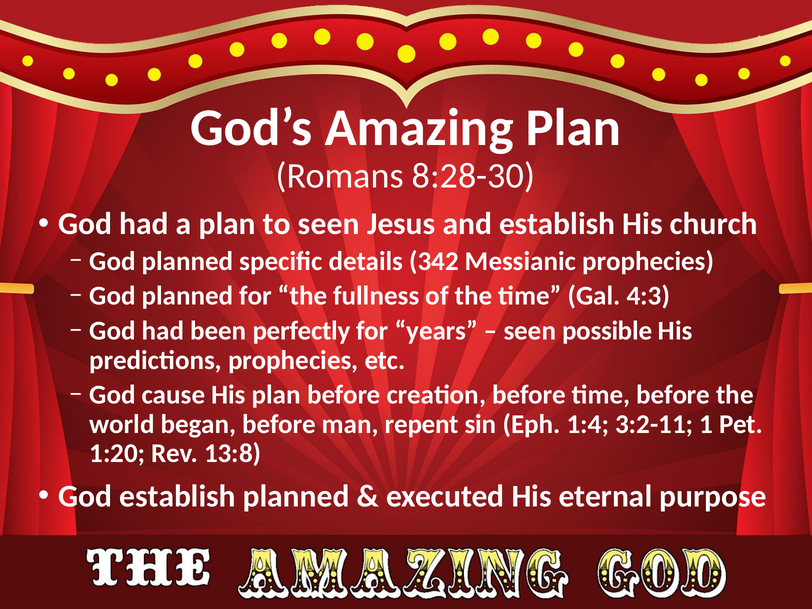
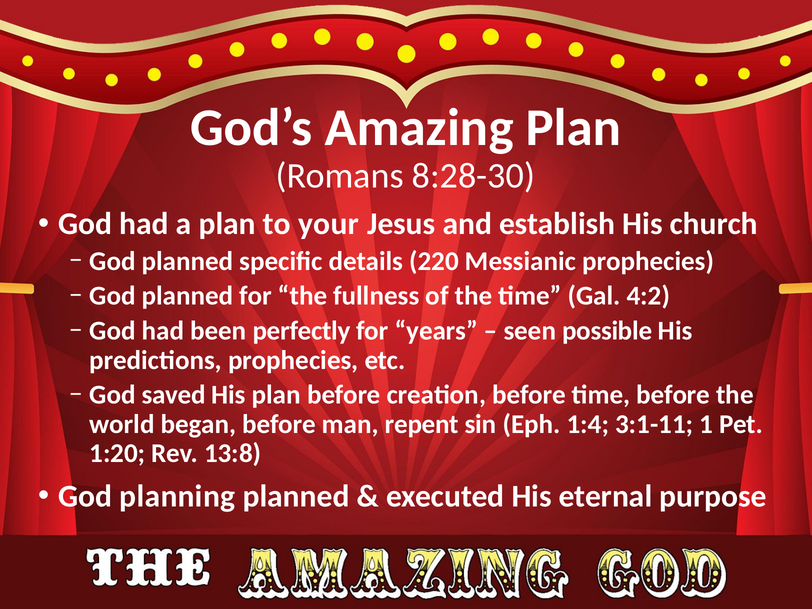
to seen: seen -> your
342: 342 -> 220
4:3: 4:3 -> 4:2
cause: cause -> saved
3:2-11: 3:2-11 -> 3:1-11
God establish: establish -> planning
